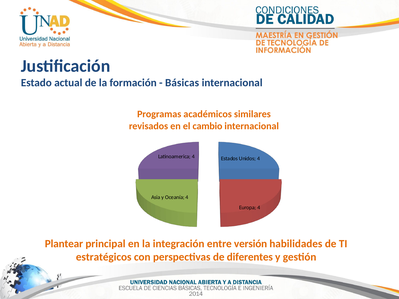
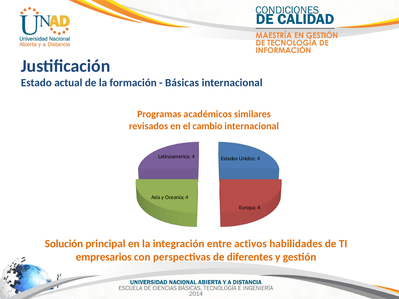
Plantear: Plantear -> Solución
versión: versión -> activos
estratégicos: estratégicos -> empresarios
